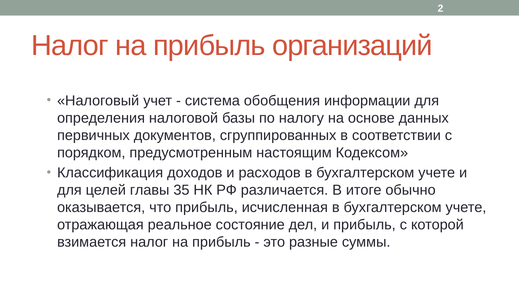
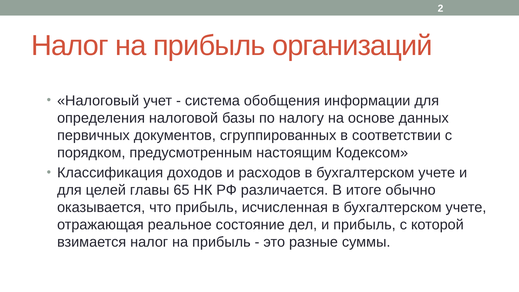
35: 35 -> 65
